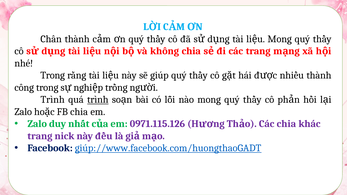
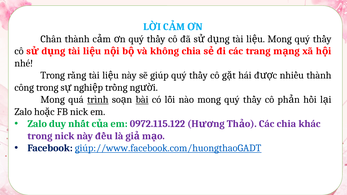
Trình at (53, 100): Trình -> Mong
bài underline: none -> present
FB chia: chia -> nick
0971.115.126: 0971.115.126 -> 0972.115.122
trang at (40, 136): trang -> trong
